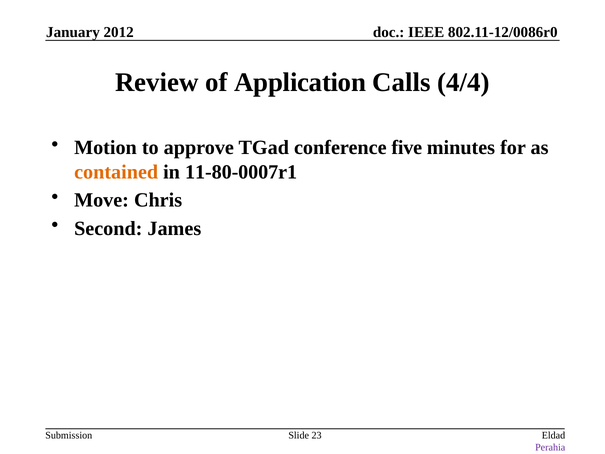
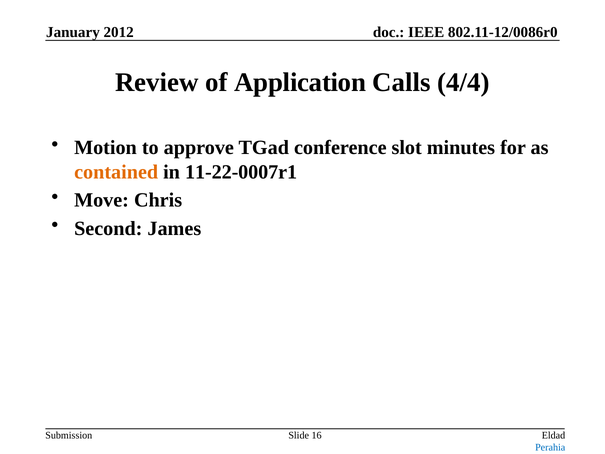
five: five -> slot
11-80-0007r1: 11-80-0007r1 -> 11-22-0007r1
23: 23 -> 16
Perahia colour: purple -> blue
